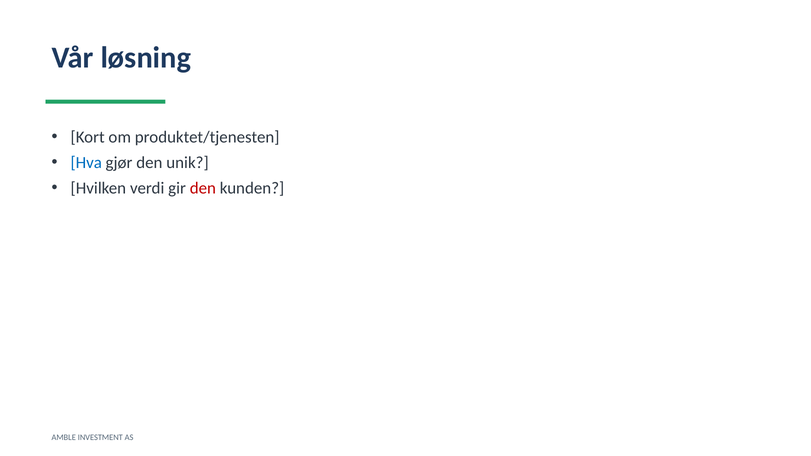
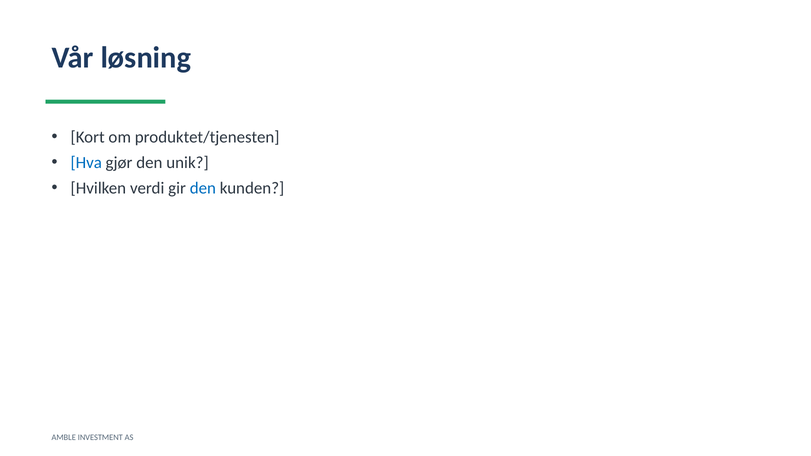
den at (203, 188) colour: red -> blue
